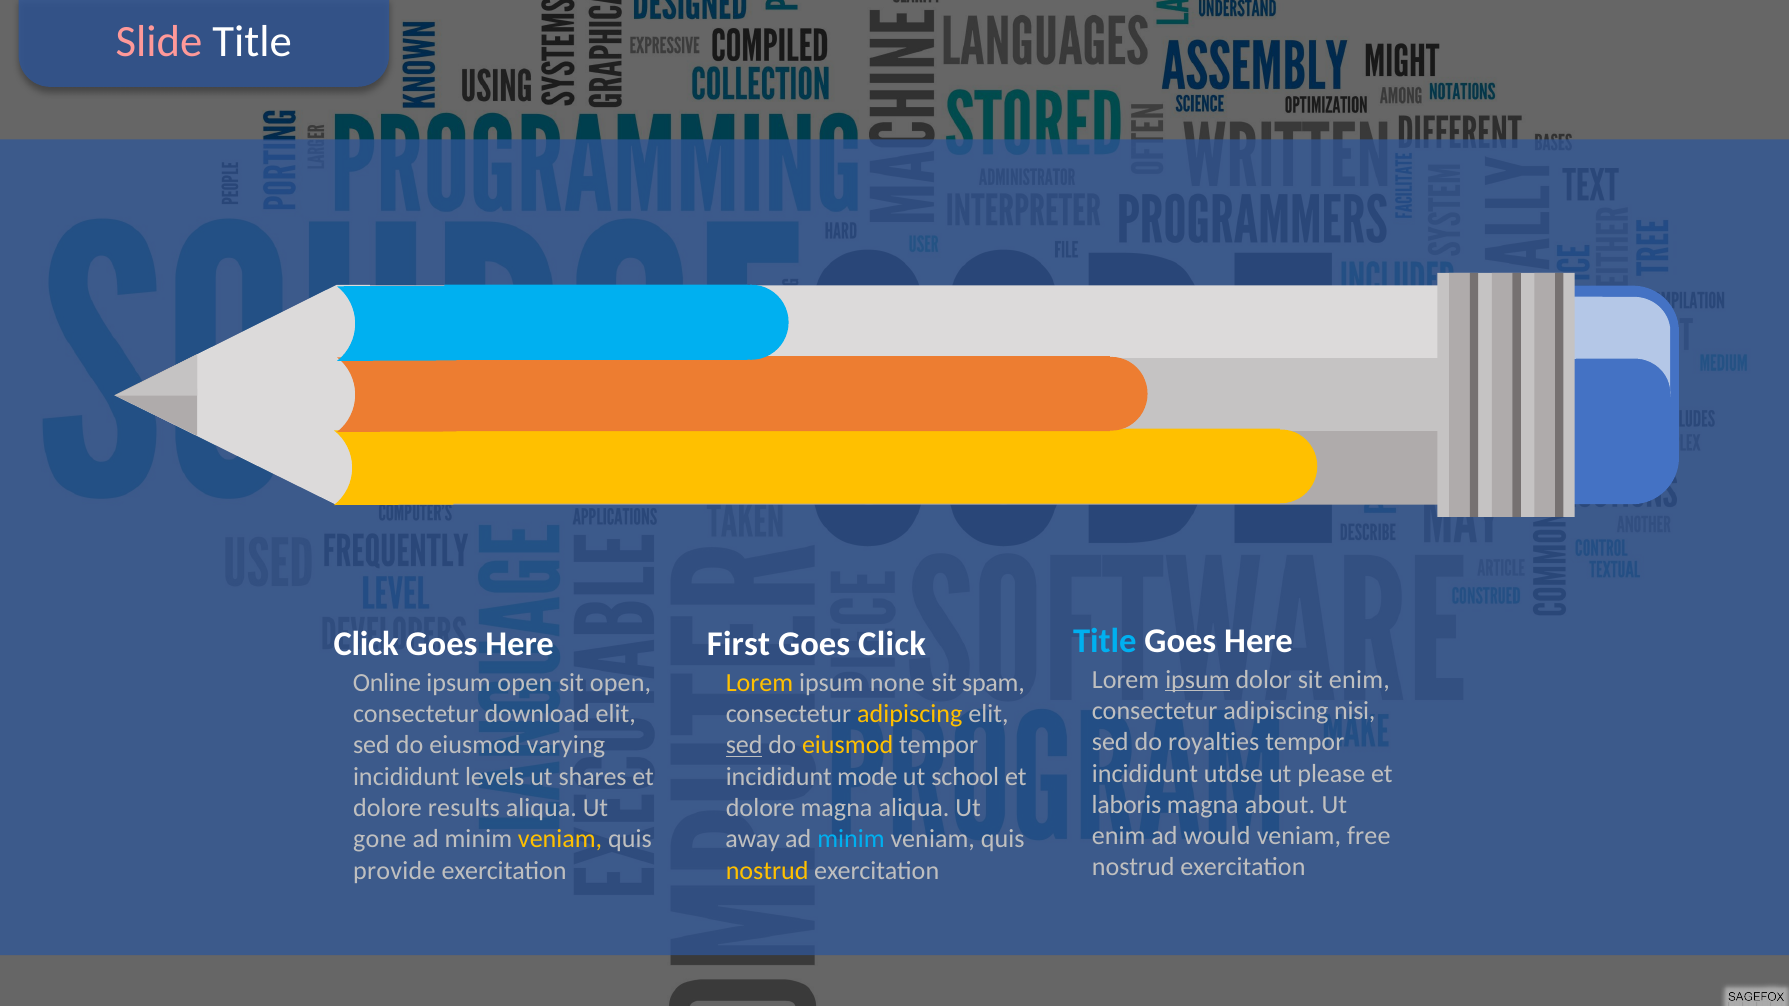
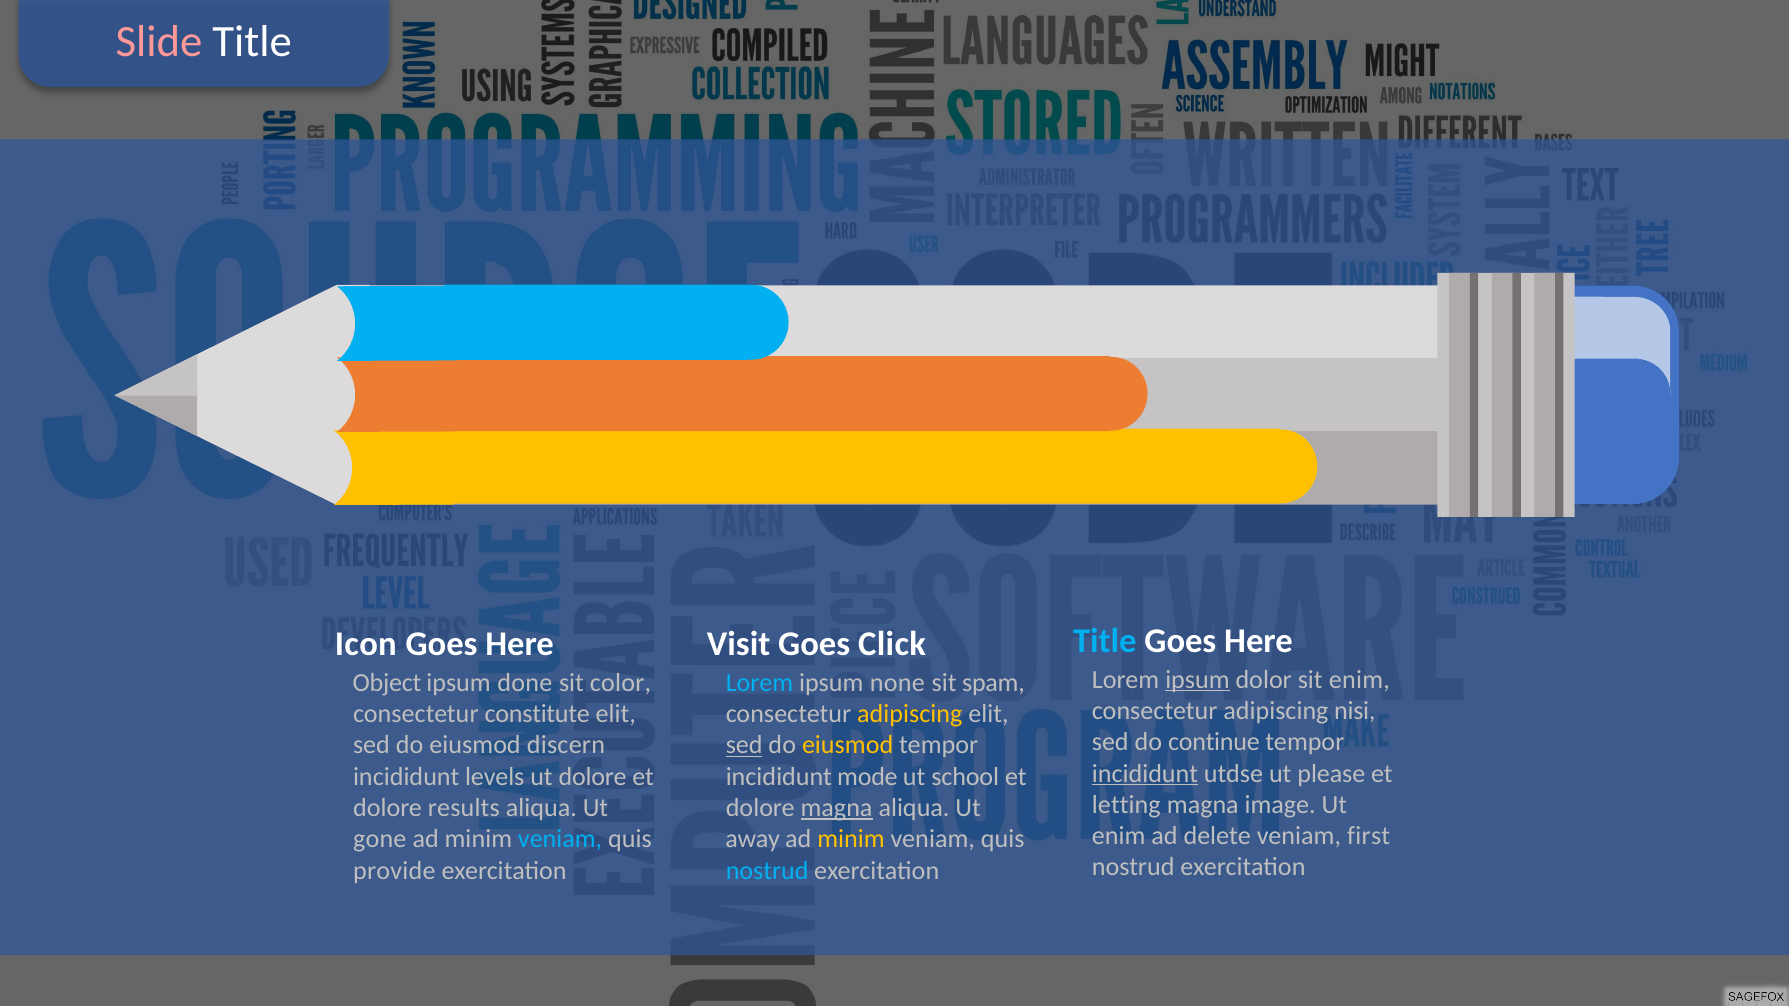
Click at (366, 644): Click -> Icon
First: First -> Visit
Online: Online -> Object
ipsum open: open -> done
sit open: open -> color
Lorem at (759, 683) colour: yellow -> light blue
download: download -> constitute
royalties: royalties -> continue
varying: varying -> discern
incididunt at (1145, 774) underline: none -> present
ut shares: shares -> dolore
laboris: laboris -> letting
about: about -> image
magna at (837, 808) underline: none -> present
would: would -> delete
free: free -> first
veniam at (560, 839) colour: yellow -> light blue
minim at (851, 839) colour: light blue -> yellow
nostrud at (767, 871) colour: yellow -> light blue
